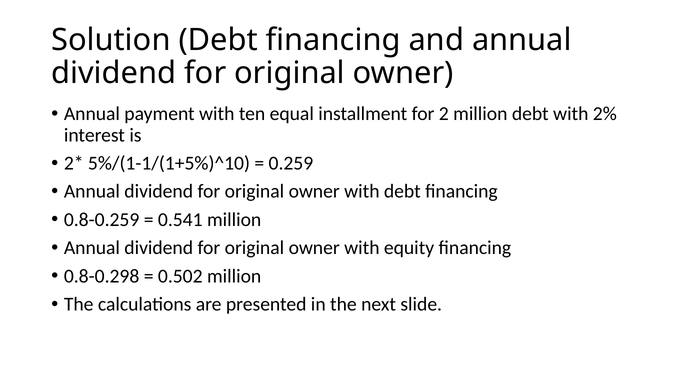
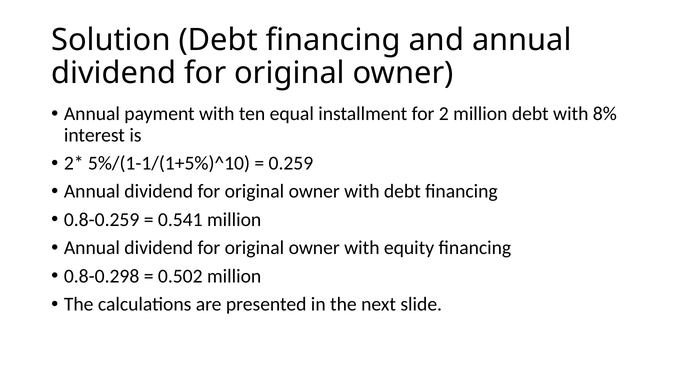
2%: 2% -> 8%
